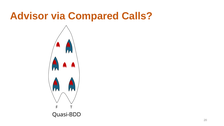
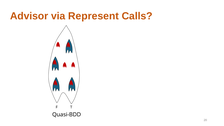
Compared: Compared -> Represent
